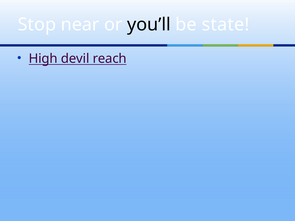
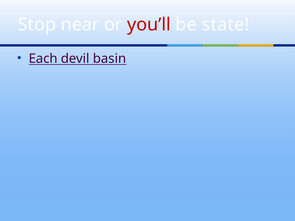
you’ll colour: black -> red
High: High -> Each
reach: reach -> basin
